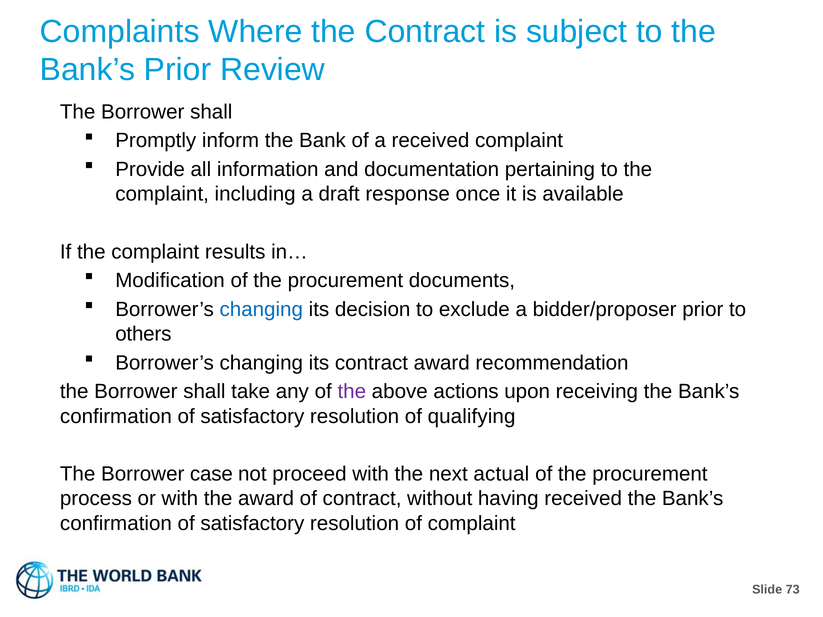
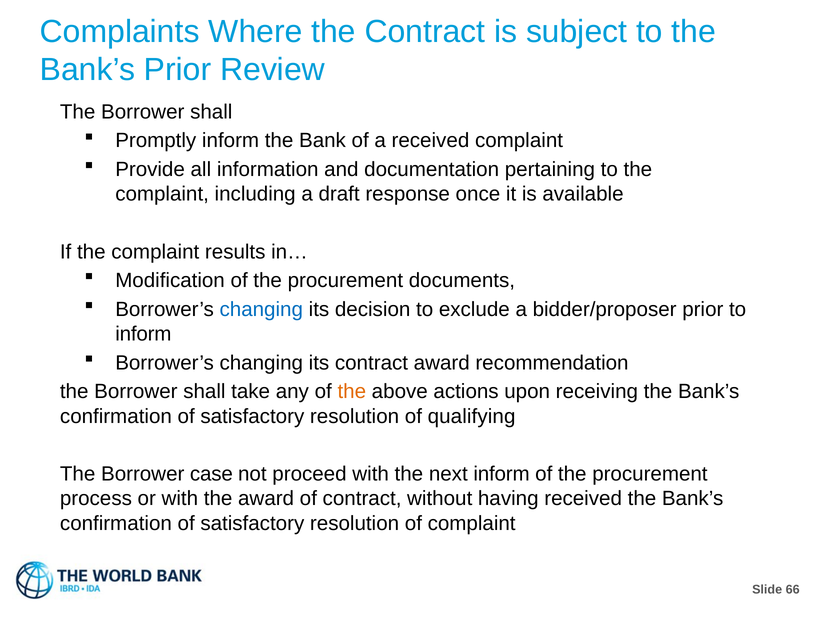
others at (143, 334): others -> inform
the at (352, 392) colour: purple -> orange
next actual: actual -> inform
73: 73 -> 66
